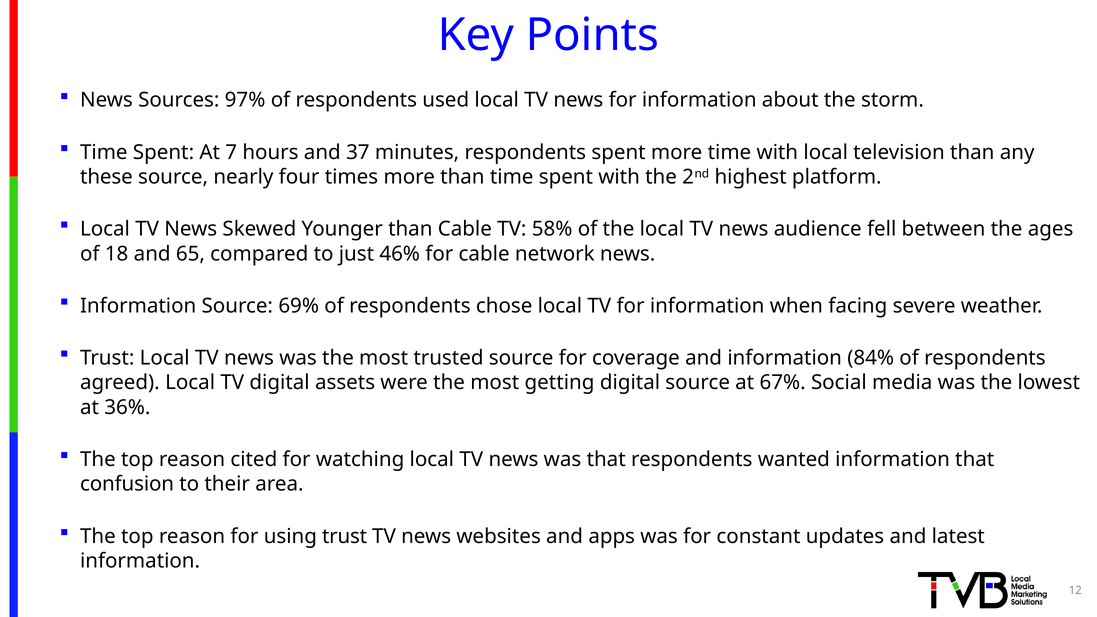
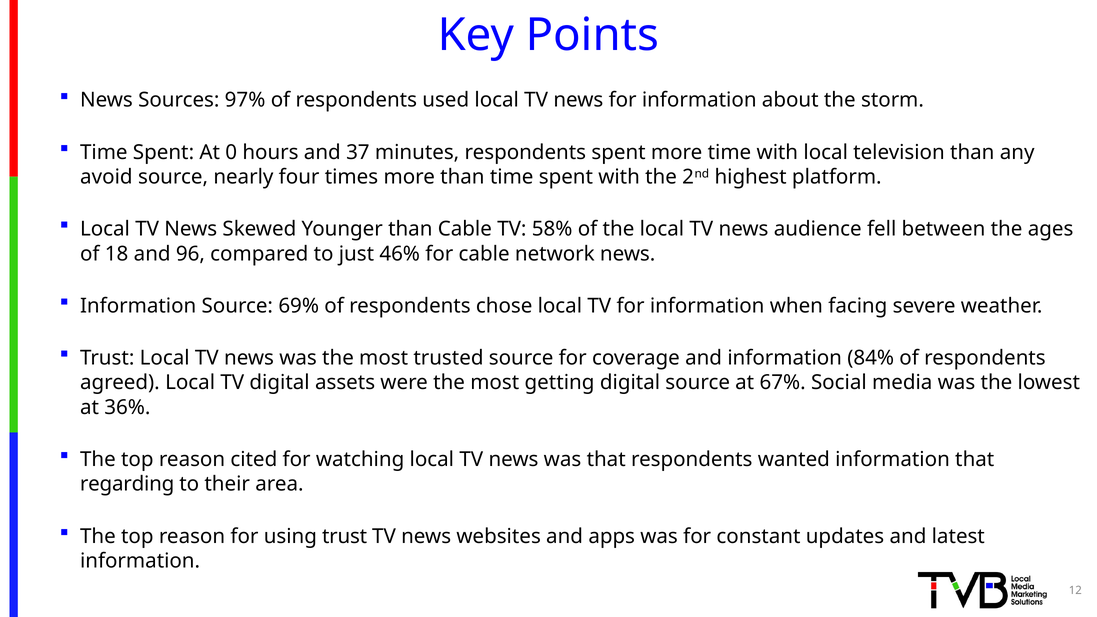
7: 7 -> 0
these: these -> avoid
65: 65 -> 96
confusion: confusion -> regarding
